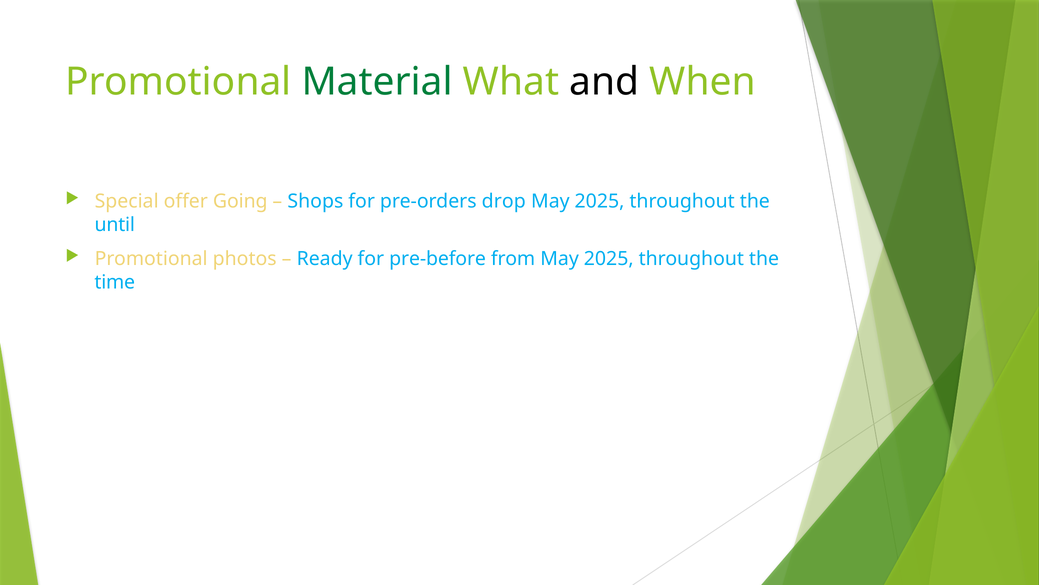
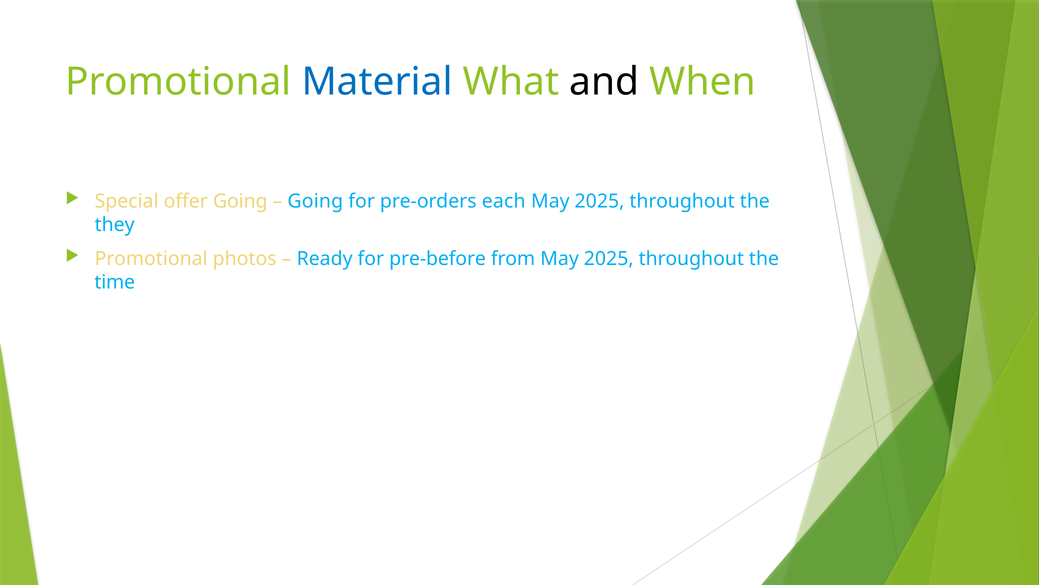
Material colour: green -> blue
Shops at (315, 201): Shops -> Going
drop: drop -> each
until: until -> they
